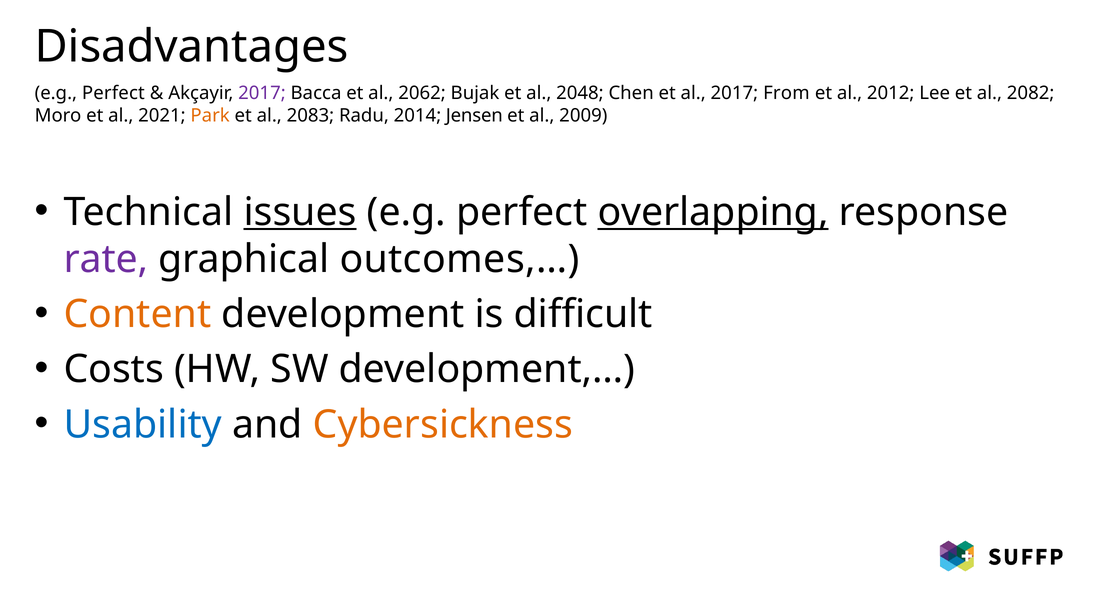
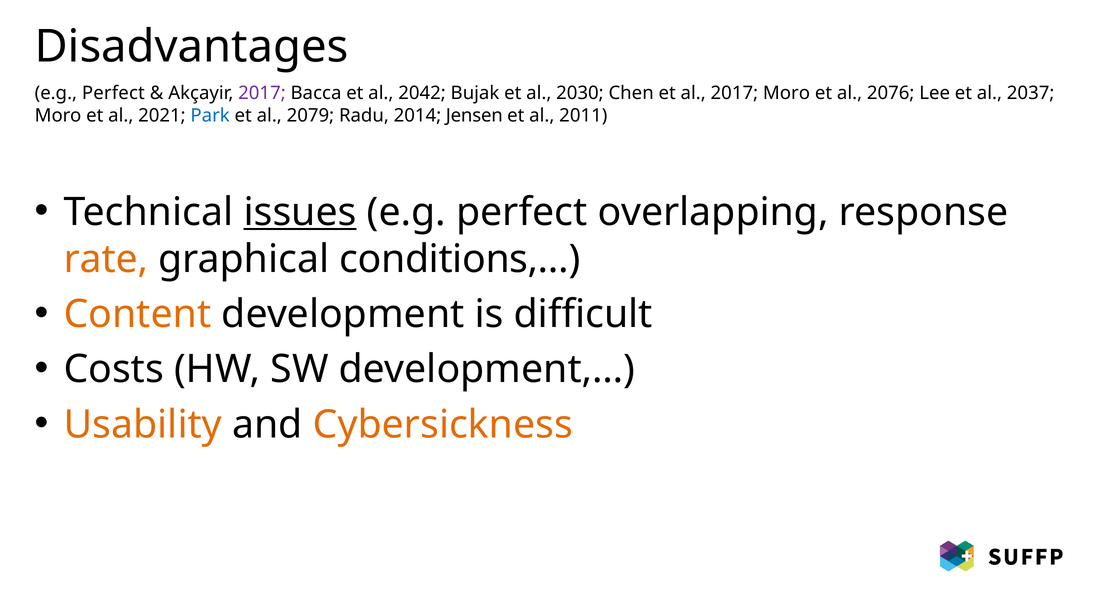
2062: 2062 -> 2042
2048: 2048 -> 2030
2017 From: From -> Moro
2012: 2012 -> 2076
2082: 2082 -> 2037
Park colour: orange -> blue
2083: 2083 -> 2079
2009: 2009 -> 2011
overlapping underline: present -> none
rate colour: purple -> orange
outcomes,…: outcomes,… -> conditions,…
Usability colour: blue -> orange
